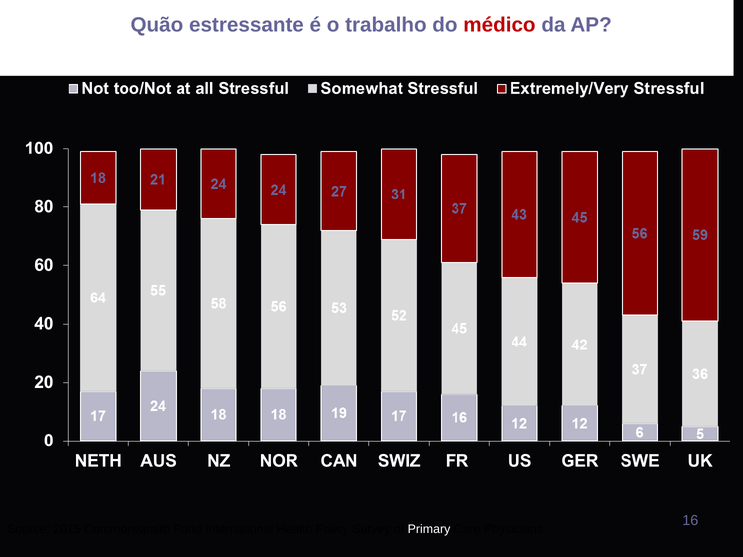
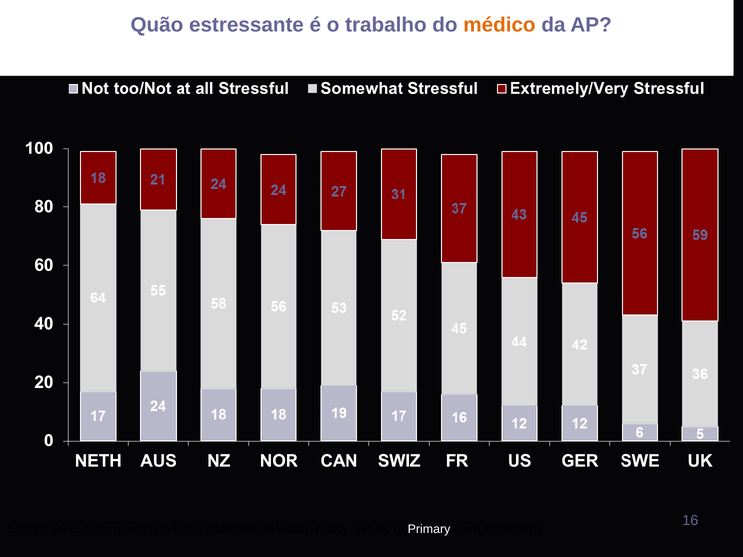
médico colour: red -> orange
